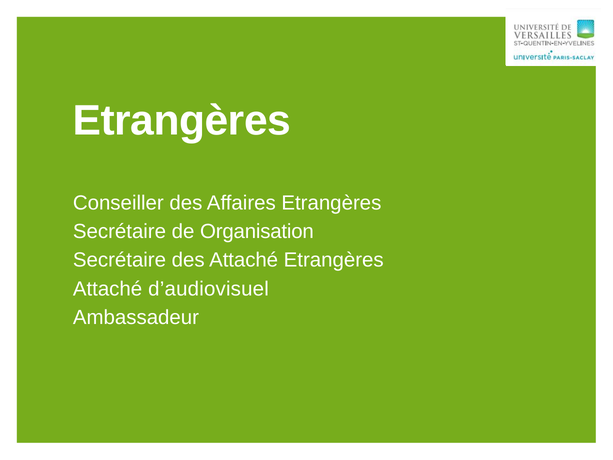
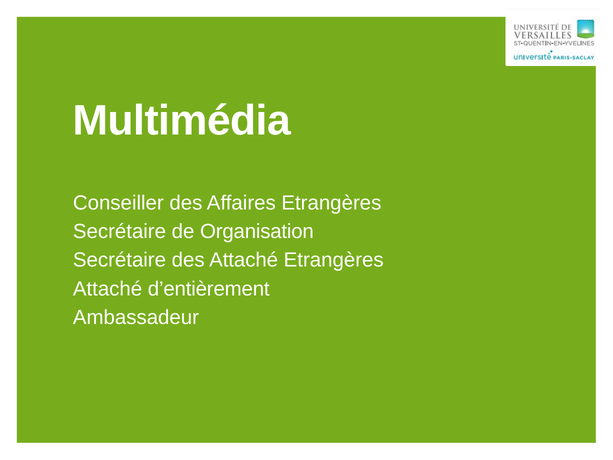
Etrangères at (182, 121): Etrangères -> Multimédia
d’audiovisuel: d’audiovisuel -> d’entièrement
